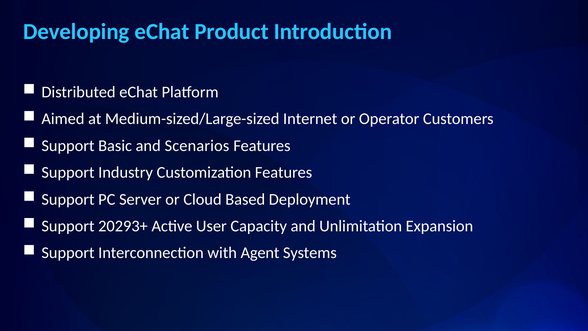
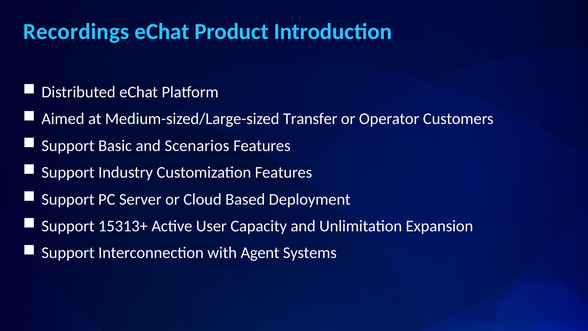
Developing: Developing -> Recordings
Internet: Internet -> Transfer
20293+: 20293+ -> 15313+
